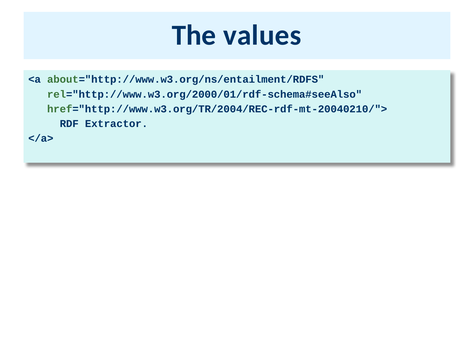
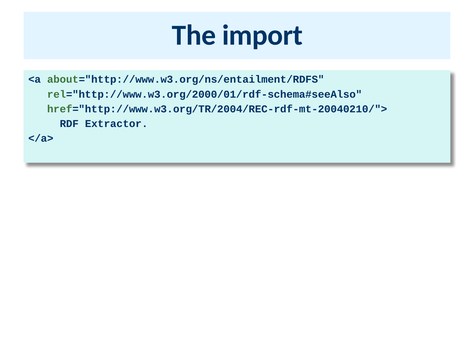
values: values -> import
